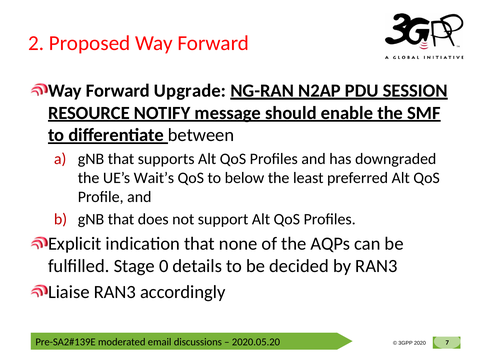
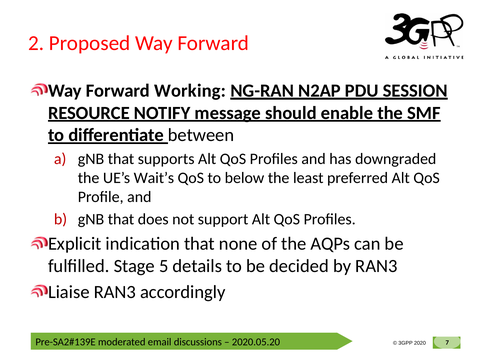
Upgrade: Upgrade -> Working
0: 0 -> 5
